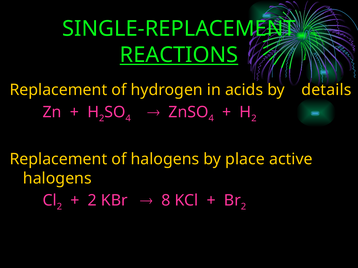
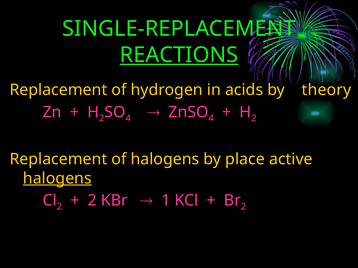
details: details -> theory
halogens at (57, 179) underline: none -> present
8: 8 -> 1
